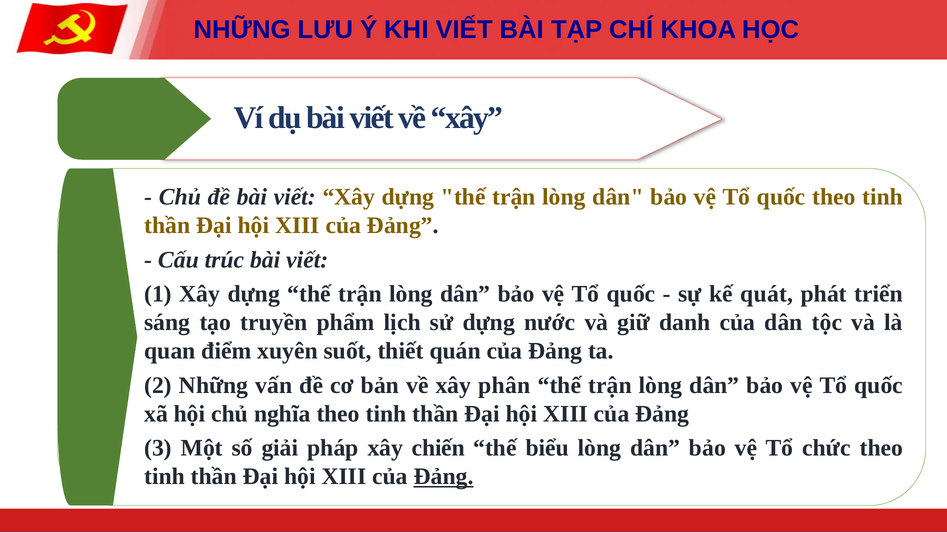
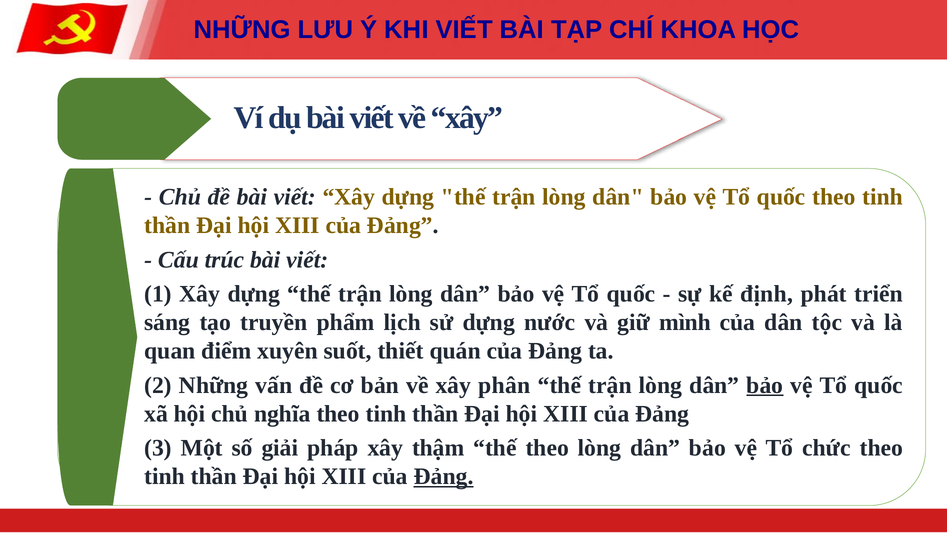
quát: quát -> định
danh: danh -> mình
bảo at (765, 385) underline: none -> present
chiến: chiến -> thậm
thế biểu: biểu -> theo
